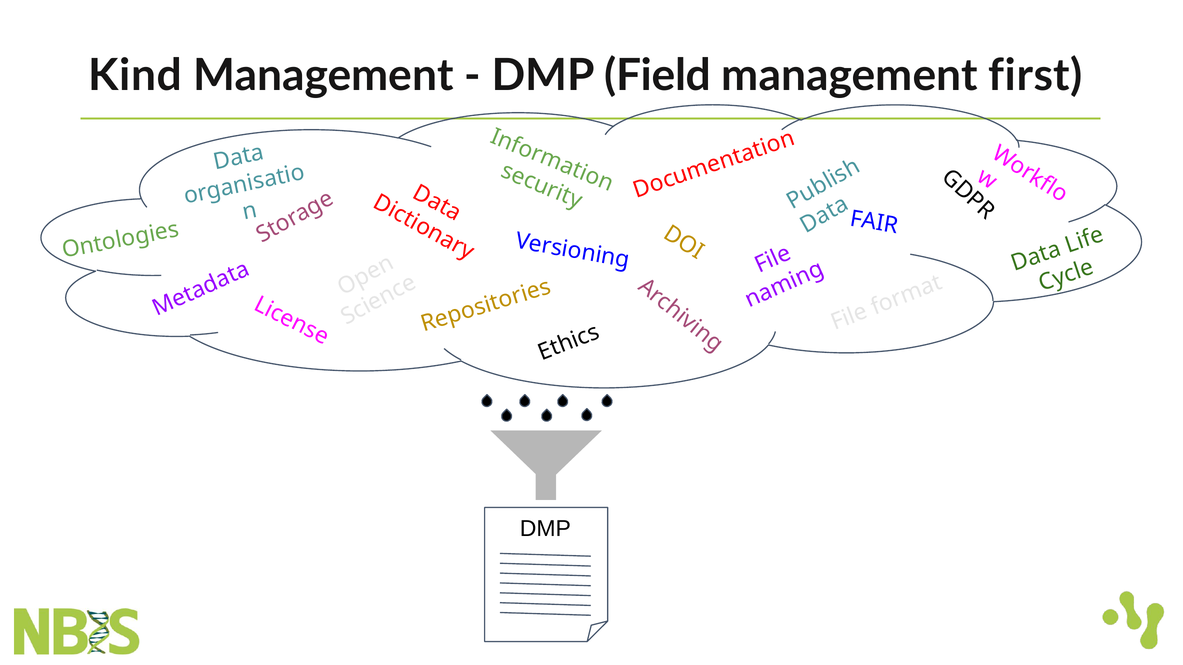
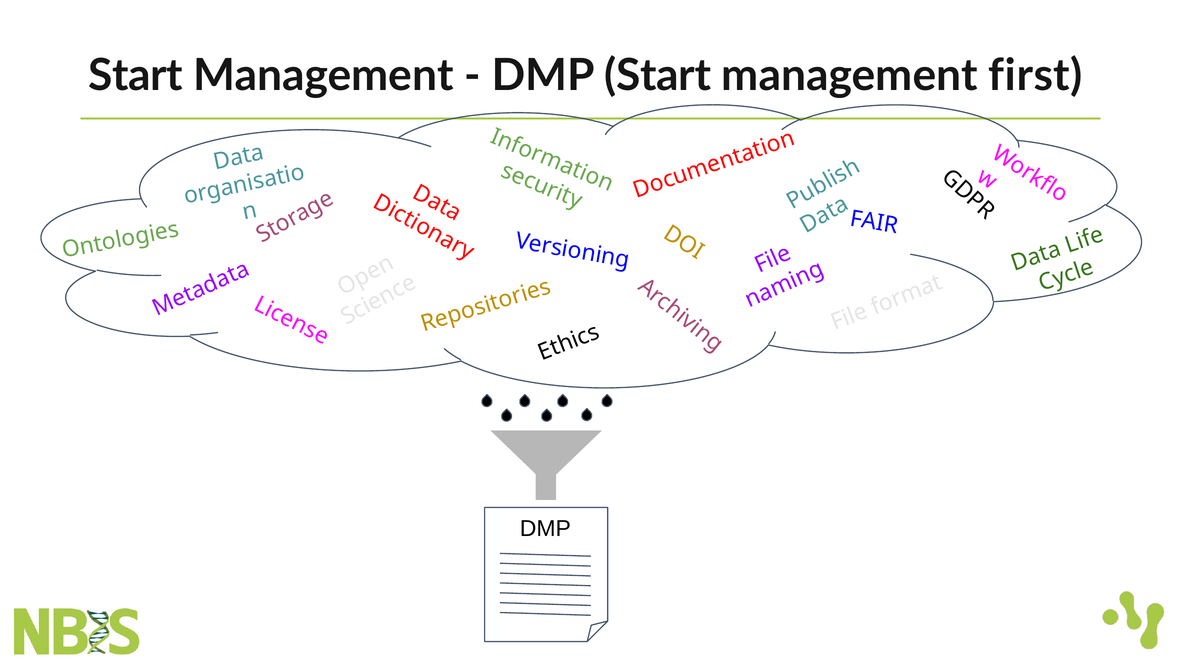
Kind at (135, 75): Kind -> Start
DMP Field: Field -> Start
